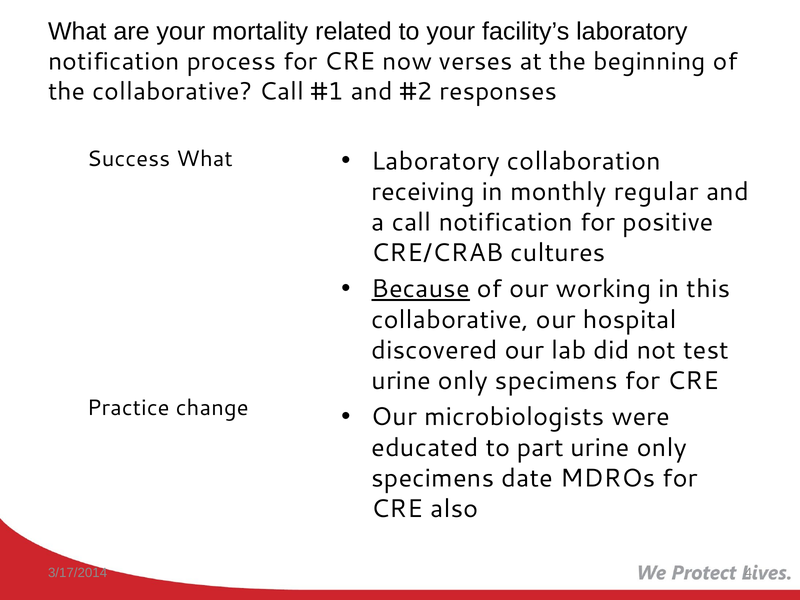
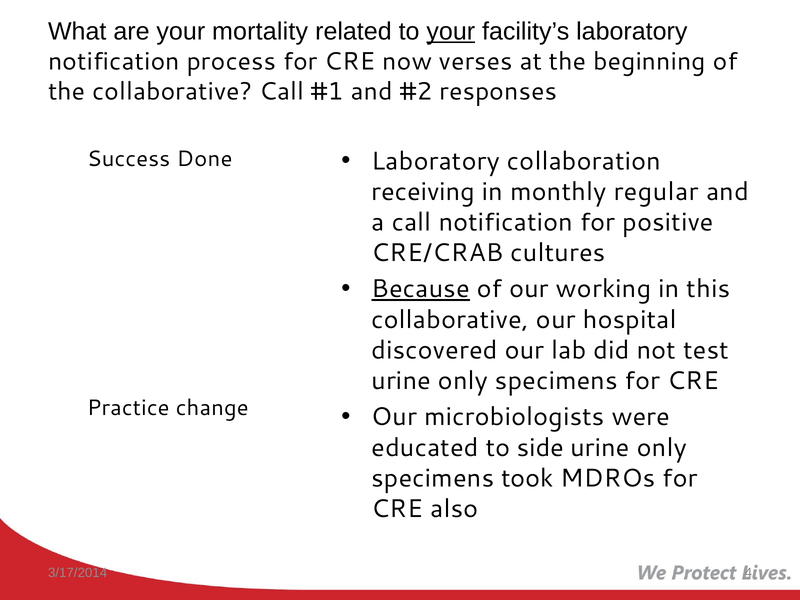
your at (451, 32) underline: none -> present
Success What: What -> Done
part: part -> side
date: date -> took
